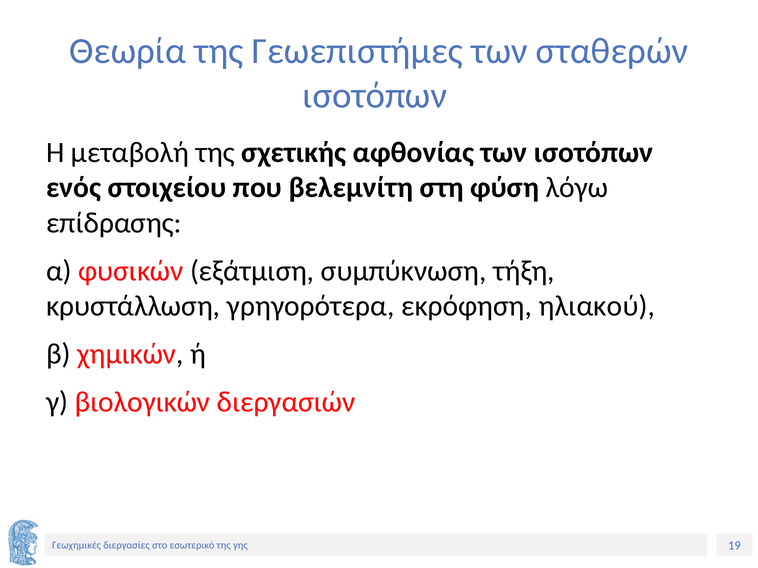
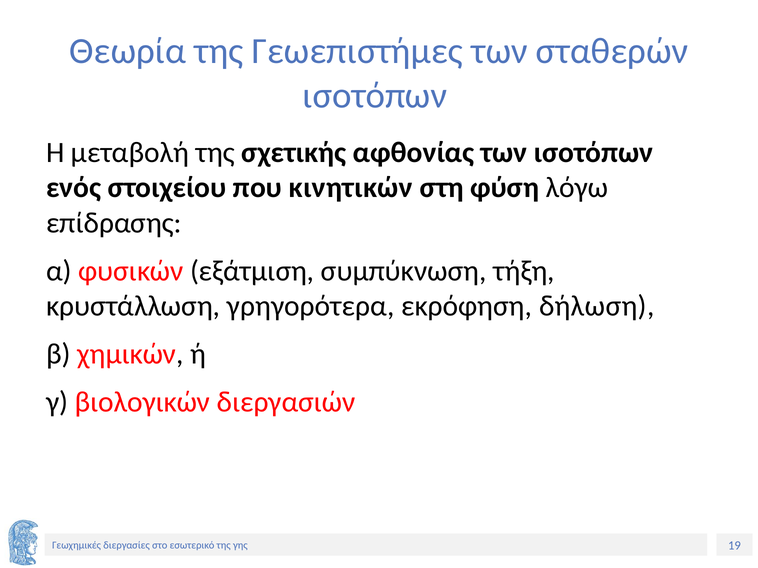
βελεμνίτη: βελεμνίτη -> κινητικών
ηλιακού: ηλιακού -> δήλωση
